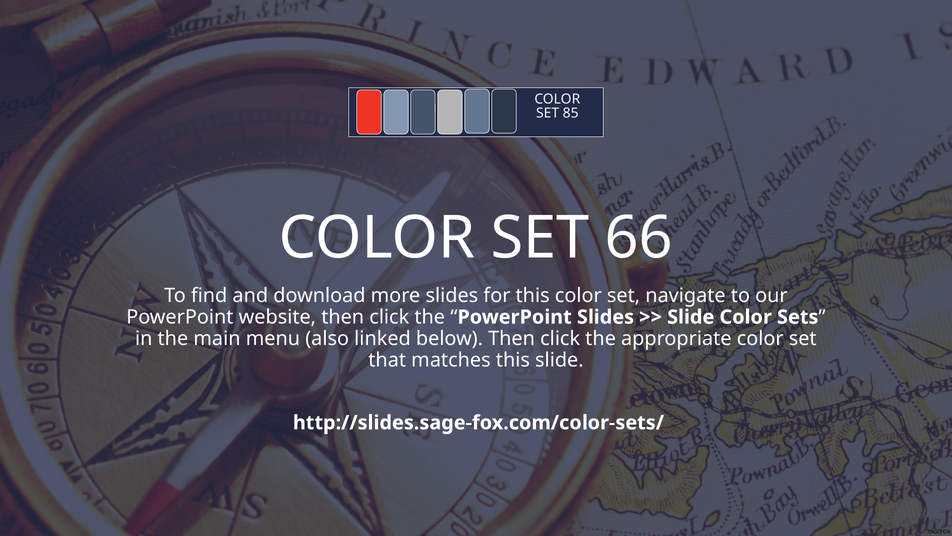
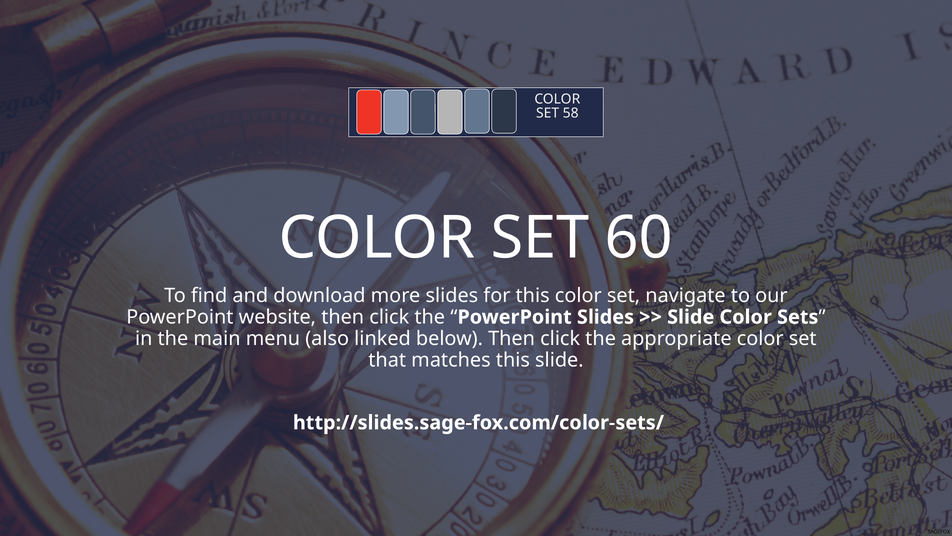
85: 85 -> 58
66: 66 -> 60
